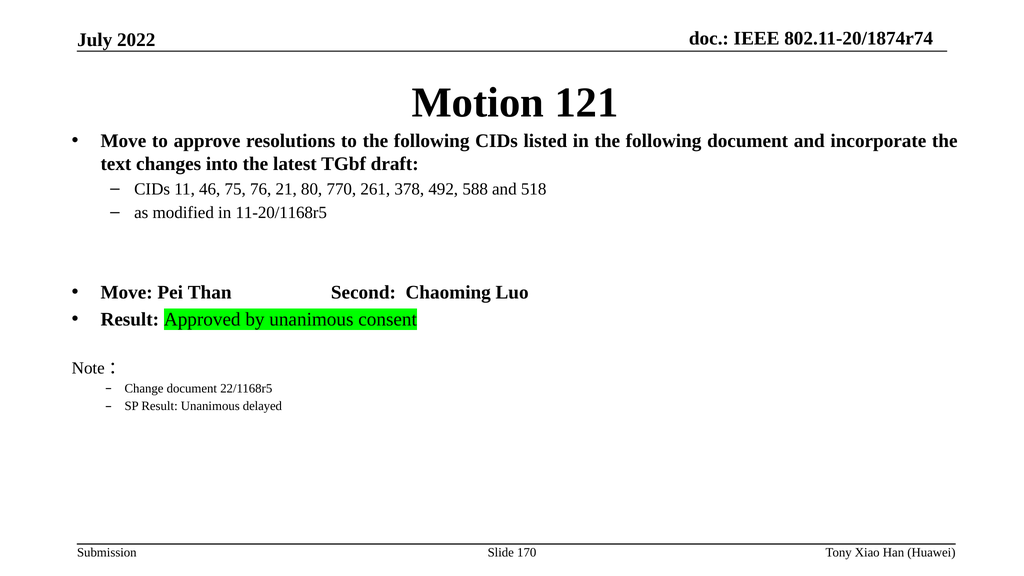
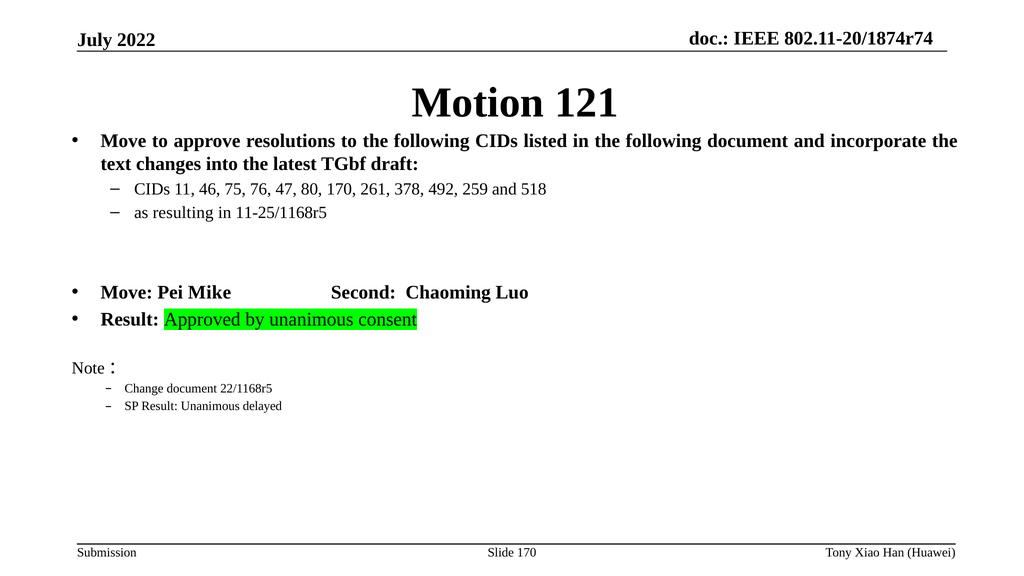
21: 21 -> 47
80 770: 770 -> 170
588: 588 -> 259
modified: modified -> resulting
11-20/1168r5: 11-20/1168r5 -> 11-25/1168r5
Than: Than -> Mike
